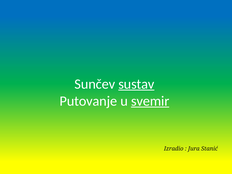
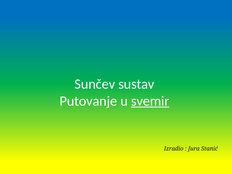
sustav underline: present -> none
